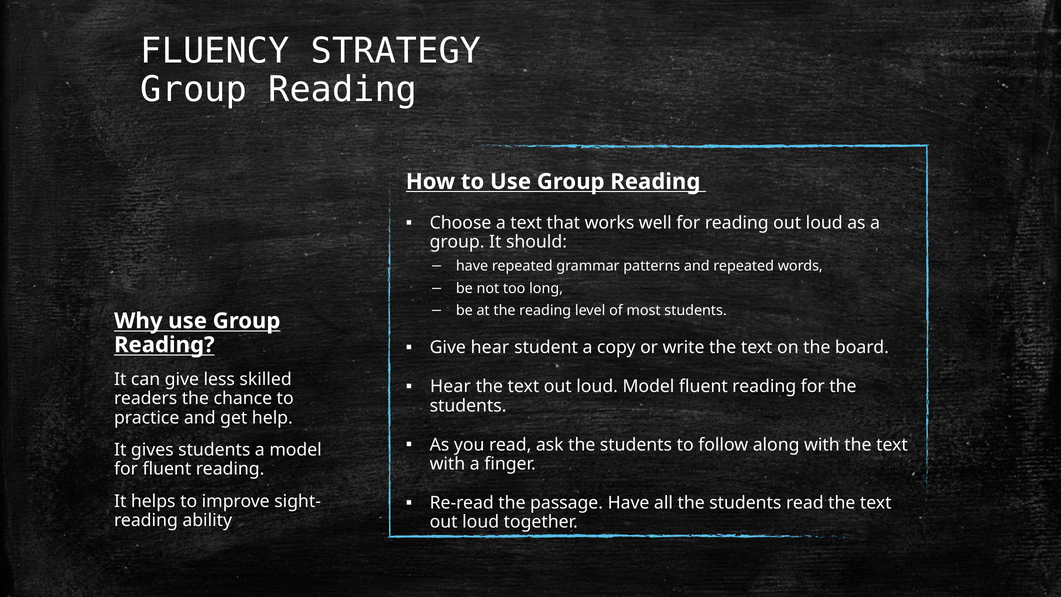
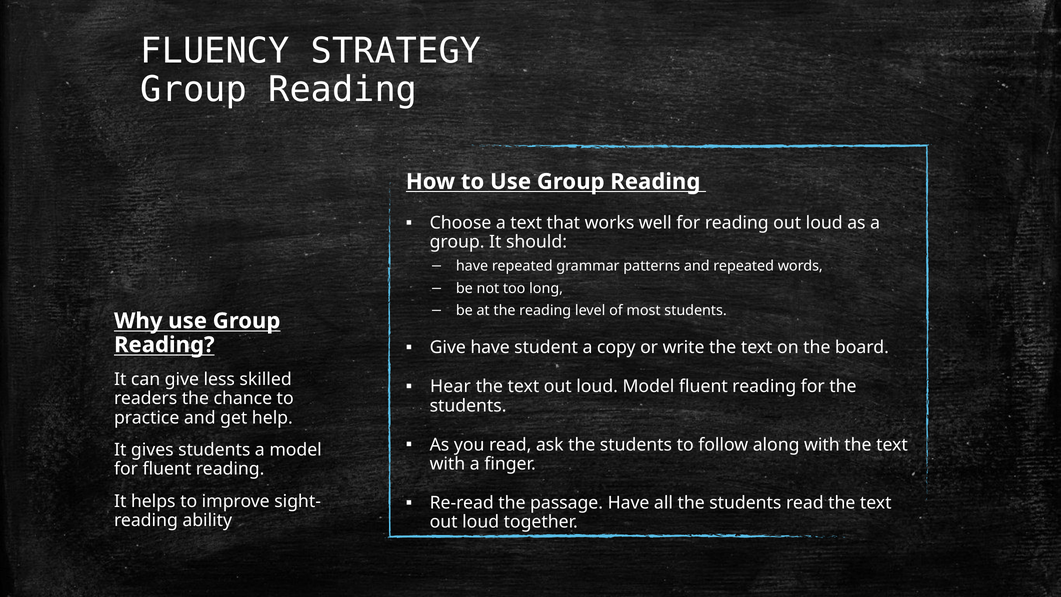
Give hear: hear -> have
